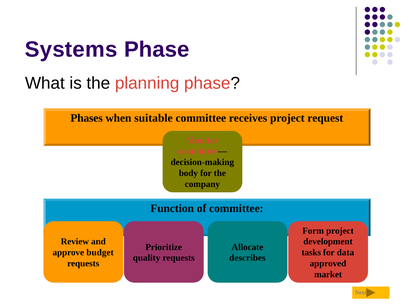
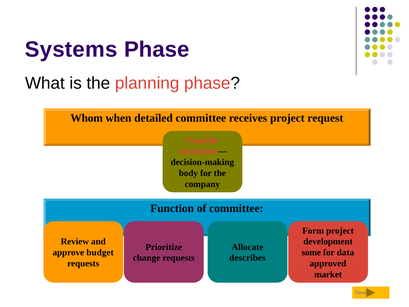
Phases: Phases -> Whom
suitable: suitable -> detailed
Monitor: Monitor -> Feasible
tasks: tasks -> some
quality: quality -> change
